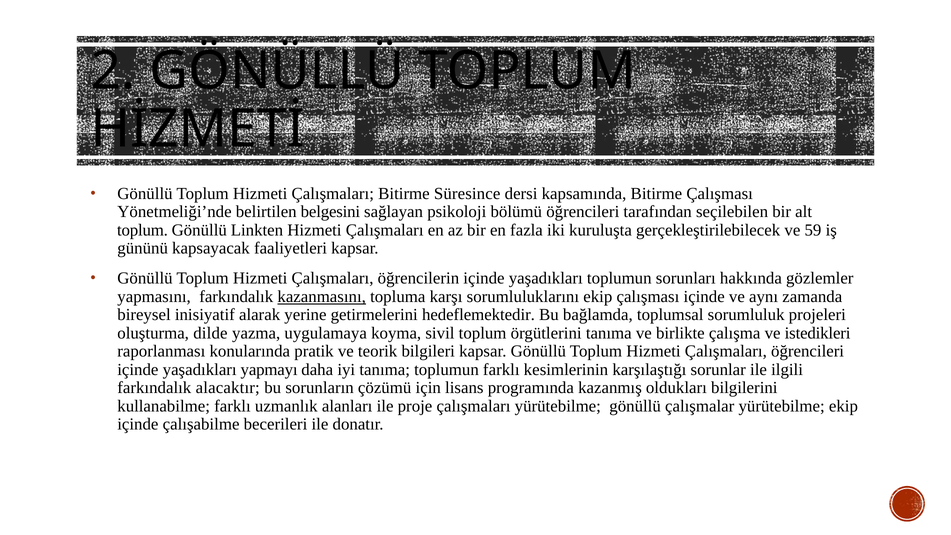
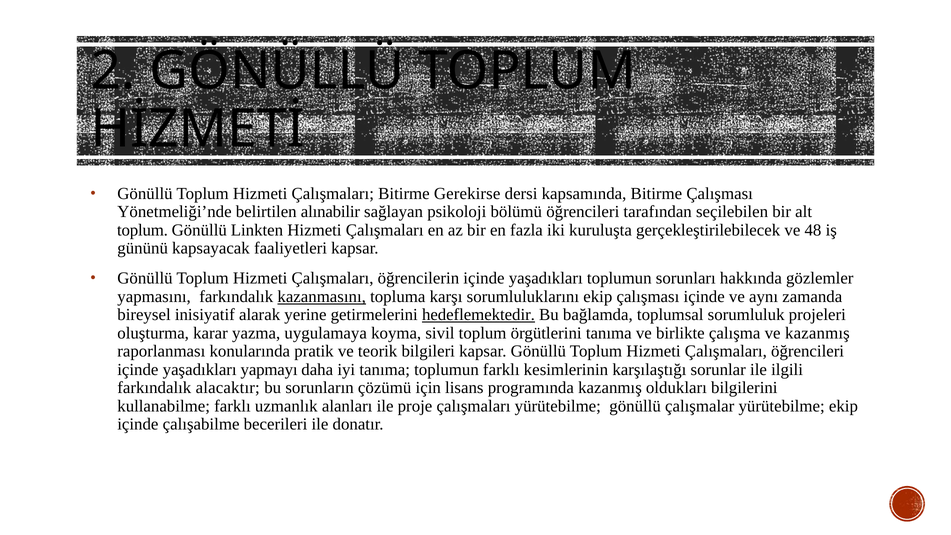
Süresince: Süresince -> Gerekirse
belgesini: belgesini -> alınabilir
59: 59 -> 48
hedeflemektedir underline: none -> present
dilde: dilde -> karar
ve istedikleri: istedikleri -> kazanmış
